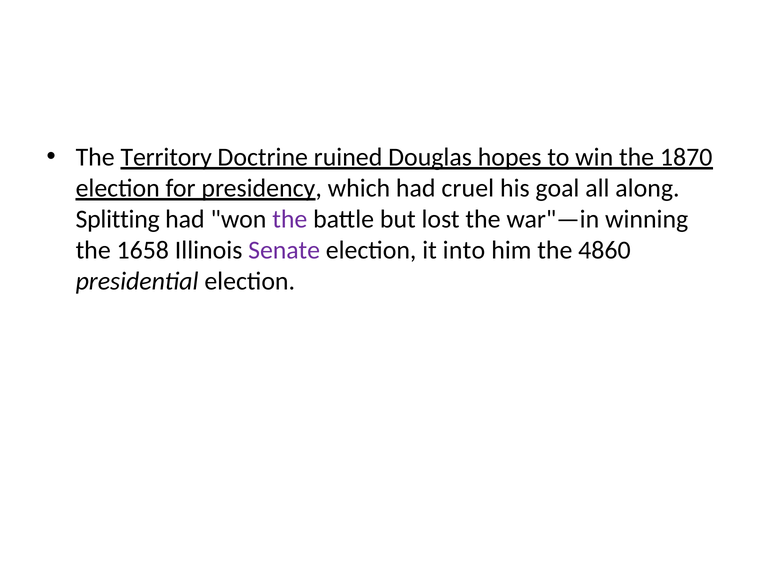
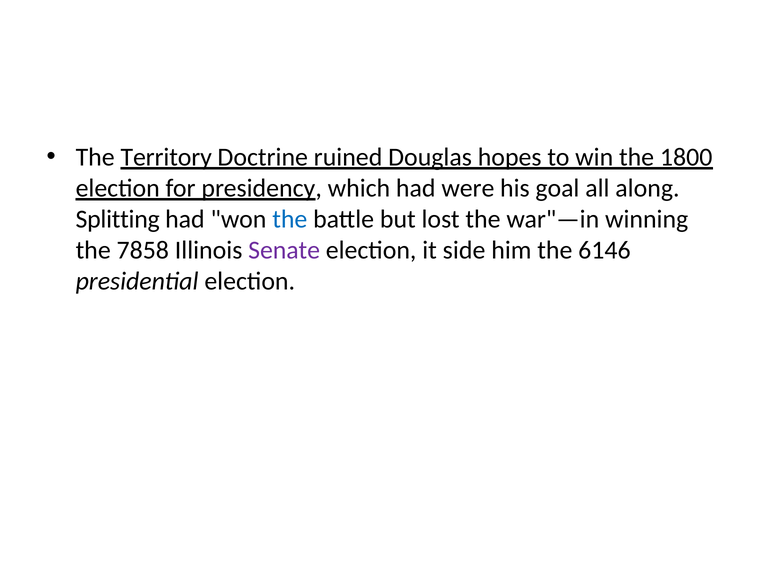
1870: 1870 -> 1800
cruel: cruel -> were
the at (290, 219) colour: purple -> blue
1658: 1658 -> 7858
into: into -> side
4860: 4860 -> 6146
